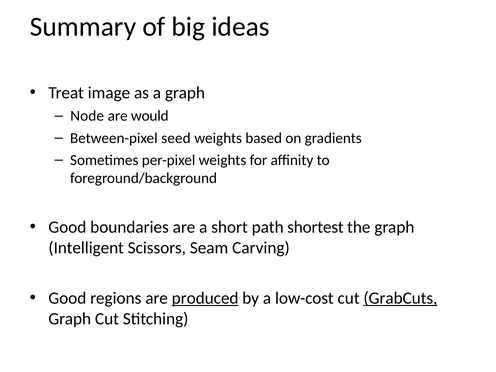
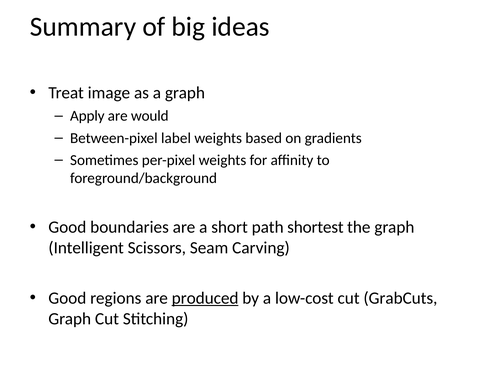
Node: Node -> Apply
seed: seed -> label
GrabCuts underline: present -> none
